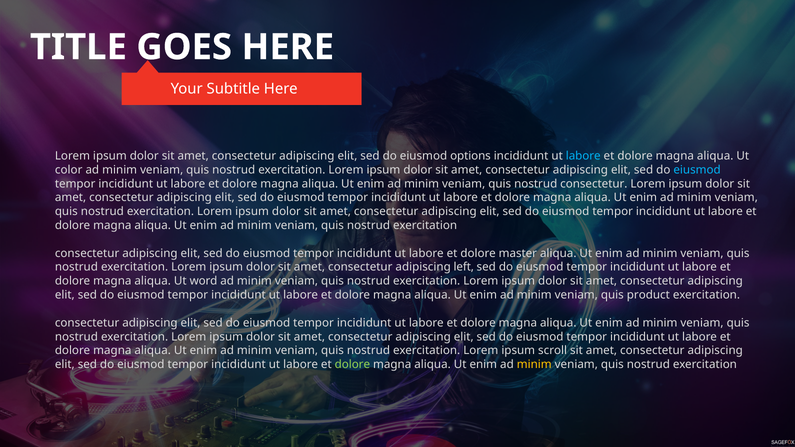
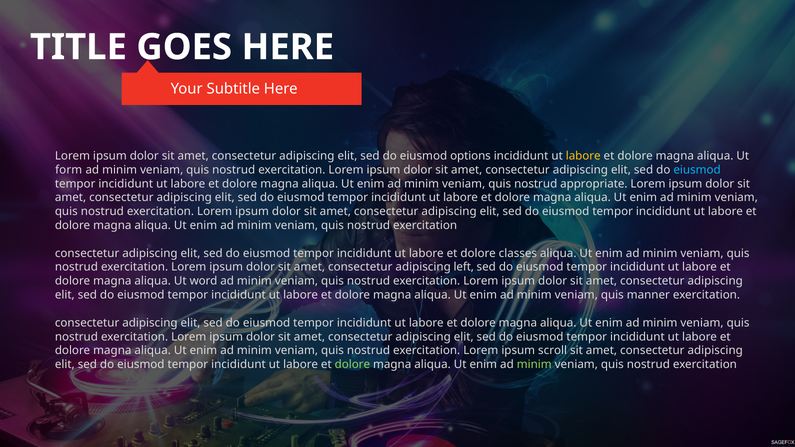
labore at (583, 156) colour: light blue -> yellow
color: color -> form
nostrud consectetur: consectetur -> appropriate
master: master -> classes
product: product -> manner
minim at (534, 365) colour: yellow -> light green
